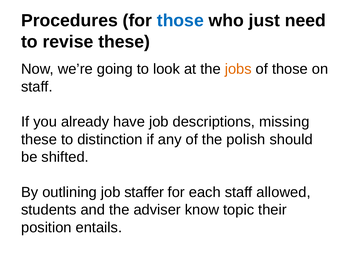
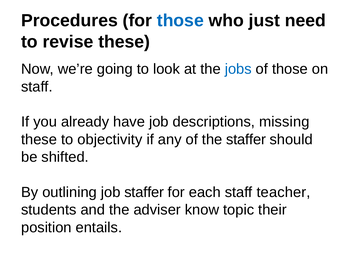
jobs colour: orange -> blue
distinction: distinction -> objectivity
the polish: polish -> staffer
allowed: allowed -> teacher
